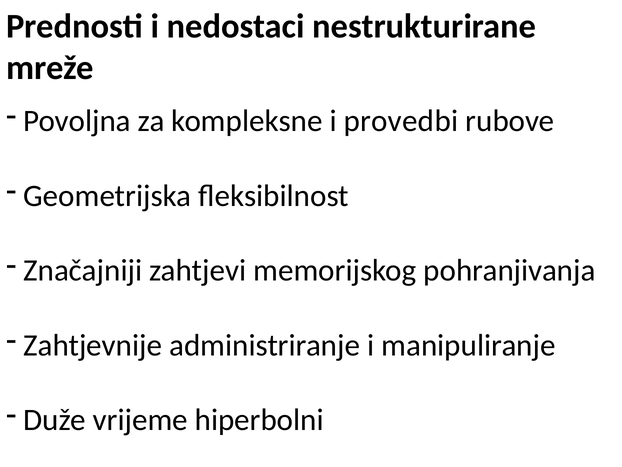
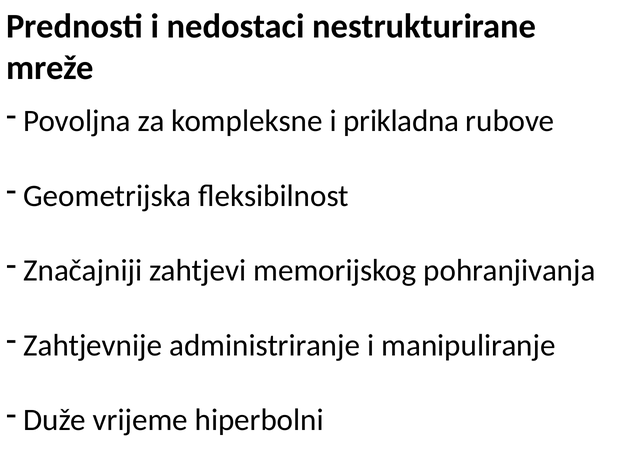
provedbi: provedbi -> prikladna
